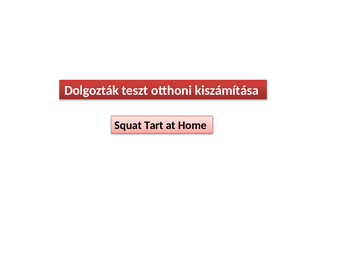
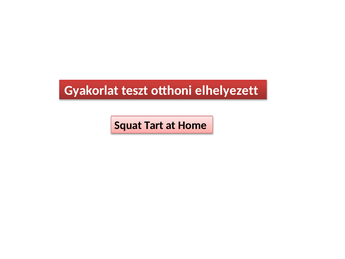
Dolgozták: Dolgozták -> Gyakorlat
kiszámítása: kiszámítása -> elhelyezett
